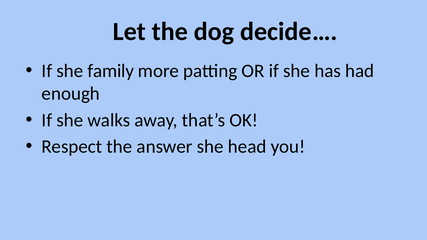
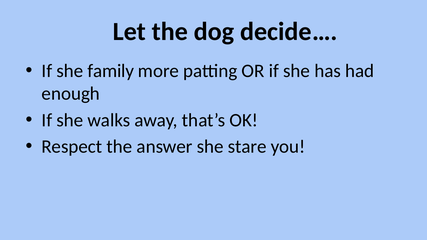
head: head -> stare
